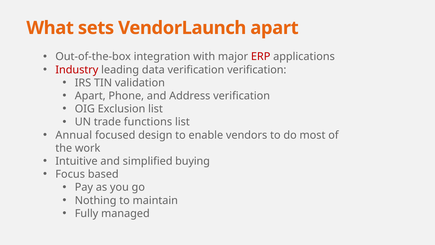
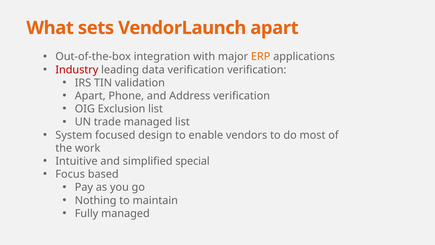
ERP colour: red -> orange
trade functions: functions -> managed
Annual: Annual -> System
buying: buying -> special
